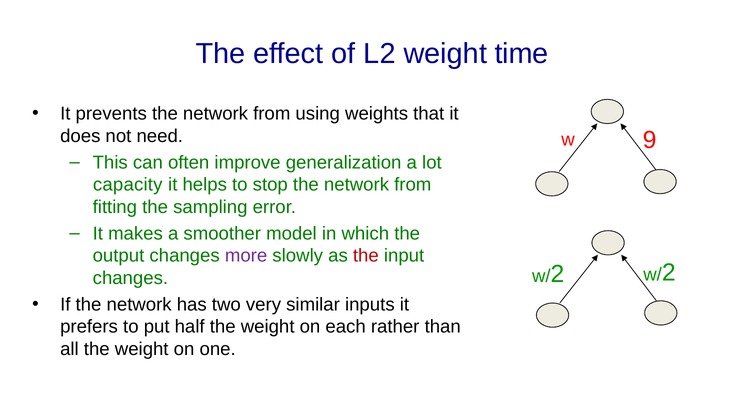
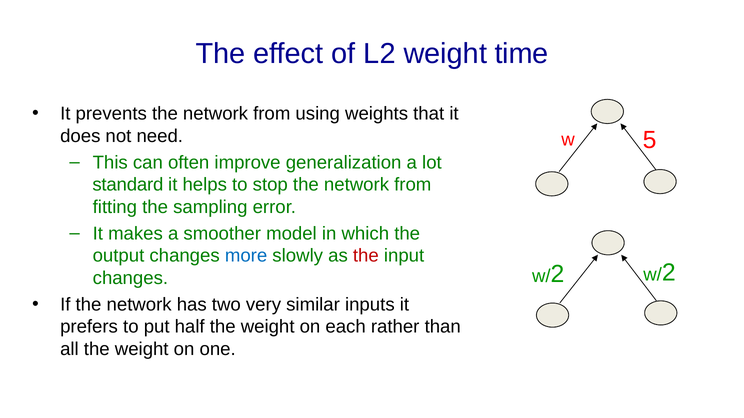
9: 9 -> 5
capacity: capacity -> standard
more colour: purple -> blue
